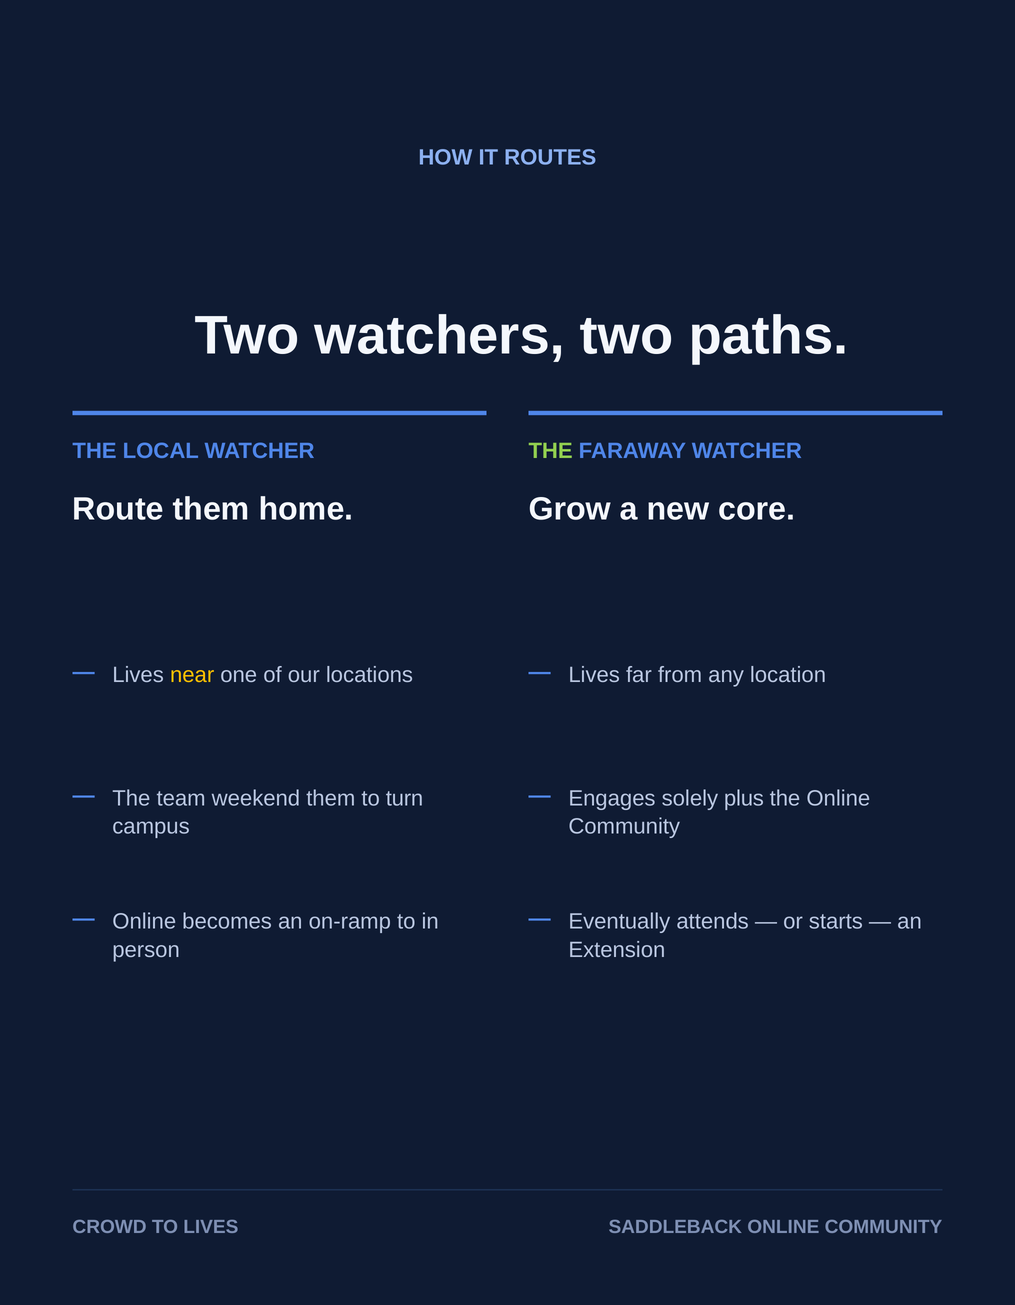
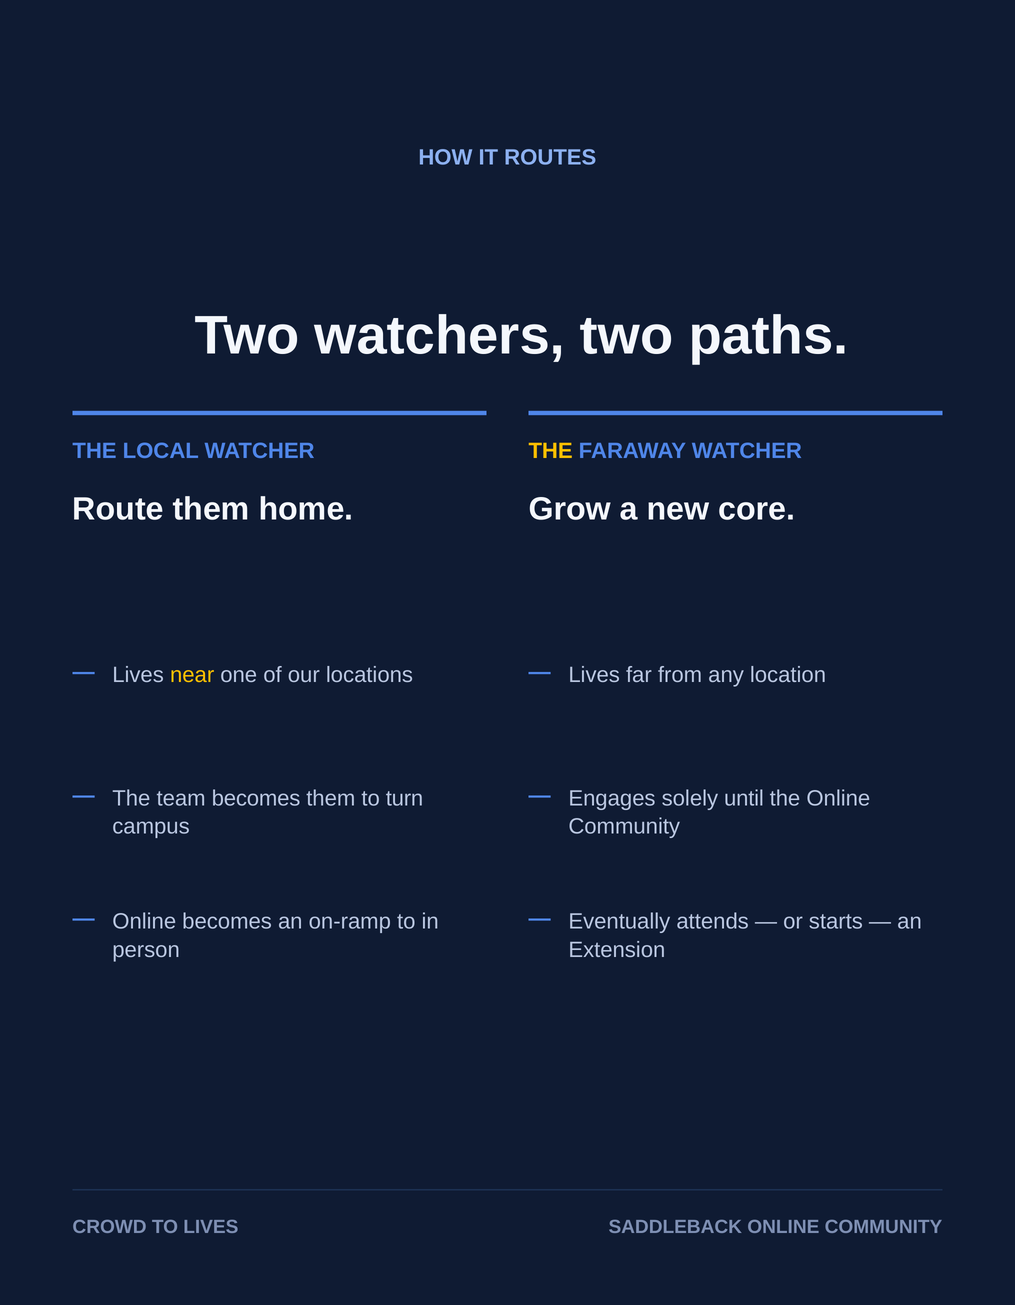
THE at (551, 451) colour: light green -> yellow
team weekend: weekend -> becomes
plus: plus -> until
